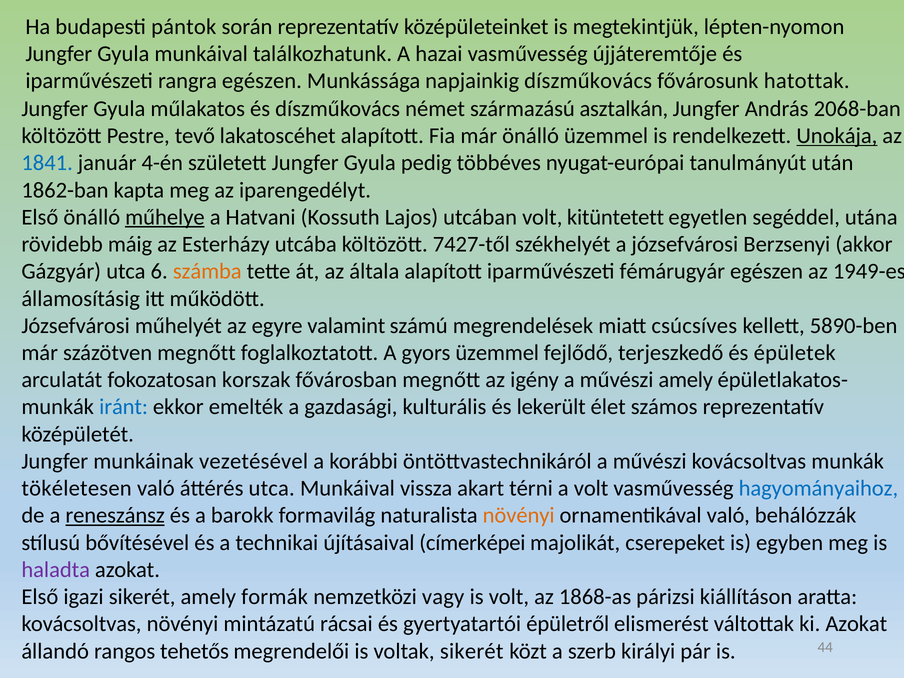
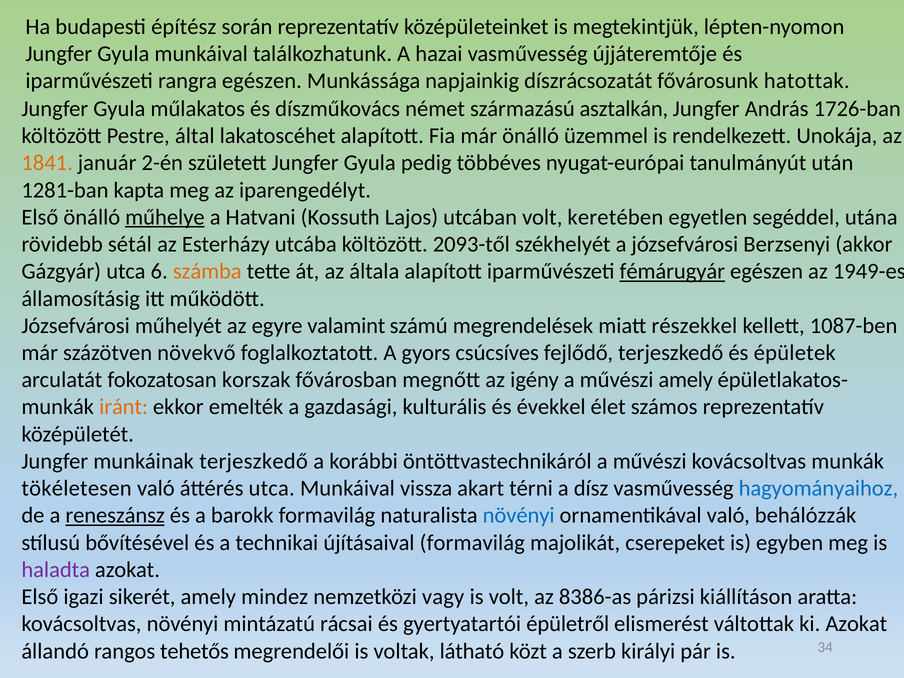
pántok: pántok -> építész
napjainkig díszműkovács: díszműkovács -> díszrácsozatát
2068-ban: 2068-ban -> 1726-ban
tevő: tevő -> által
Unokája underline: present -> none
1841 colour: blue -> orange
4-én: 4-én -> 2-én
1862-ban: 1862-ban -> 1281-ban
kitüntetett: kitüntetett -> keretében
máig: máig -> sétál
7427-től: 7427-től -> 2093-től
fémárugyár underline: none -> present
csúcsíves: csúcsíves -> részekkel
5890-ben: 5890-ben -> 1087-ben
százötven megnőtt: megnőtt -> növekvő
gyors üzemmel: üzemmel -> csúcsíves
iránt colour: blue -> orange
lekerült: lekerült -> évekkel
munkáinak vezetésével: vezetésével -> terjeszkedő
a volt: volt -> dísz
növényi at (519, 516) colour: orange -> blue
újításaival címerképei: címerképei -> formavilág
formák: formák -> mindez
1868-as: 1868-as -> 8386-as
voltak sikerét: sikerét -> látható
44: 44 -> 34
